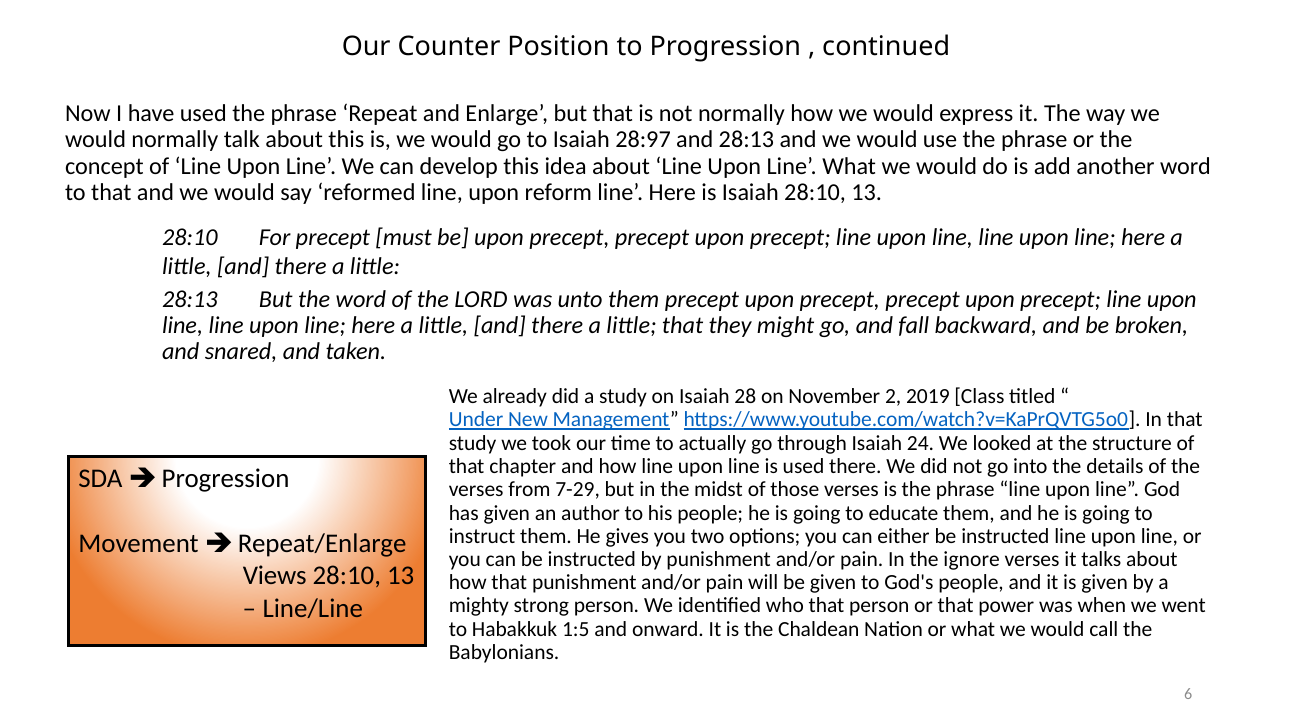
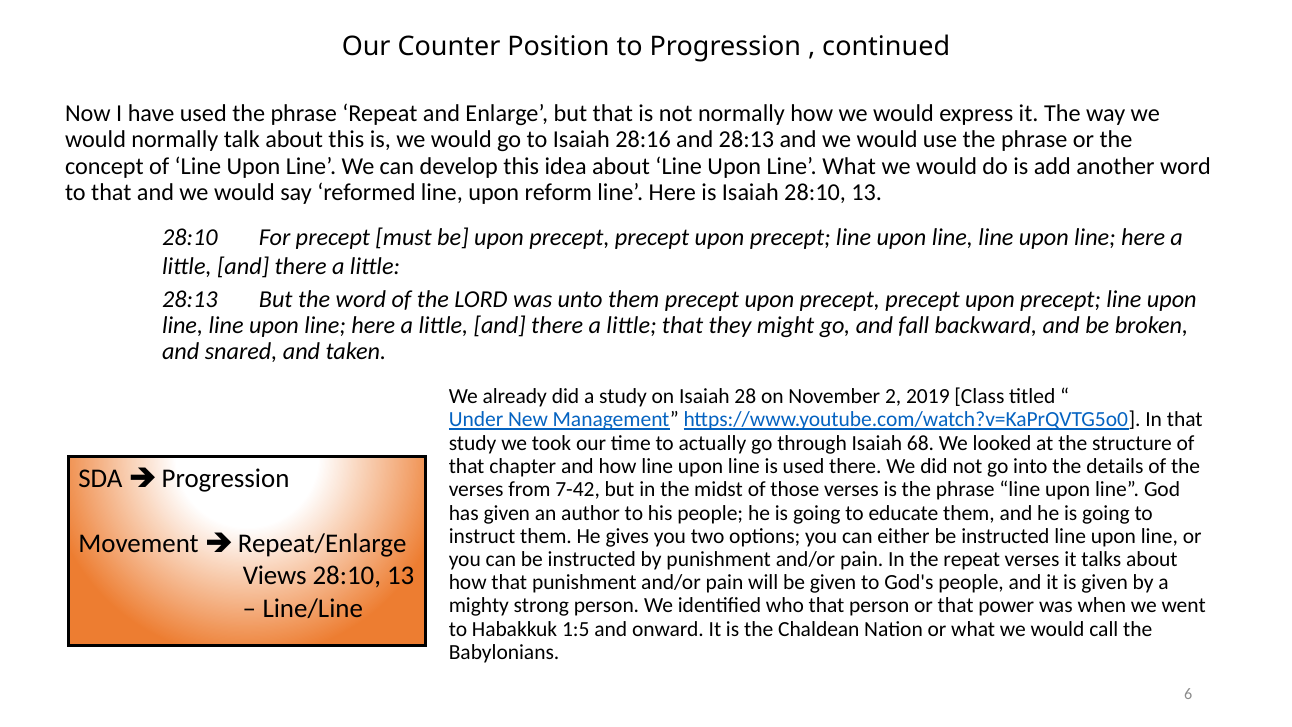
28:97: 28:97 -> 28:16
24: 24 -> 68
7-29: 7-29 -> 7-42
the ignore: ignore -> repeat
